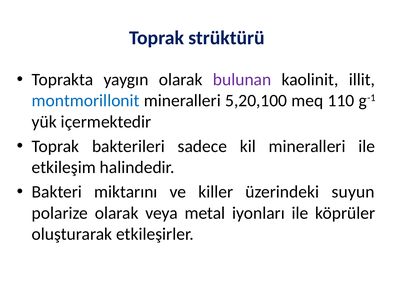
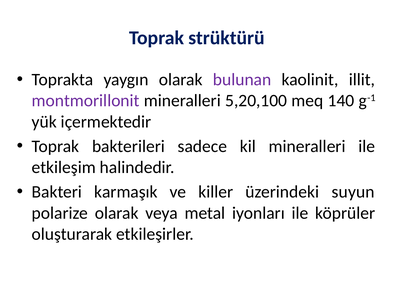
montmorillonit colour: blue -> purple
110: 110 -> 140
miktarını: miktarını -> karmaşık
